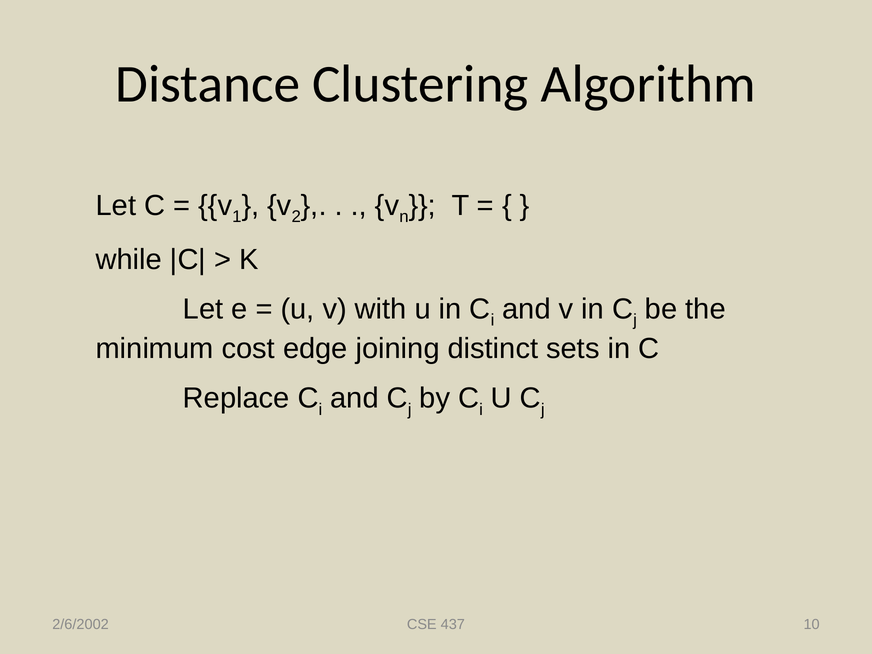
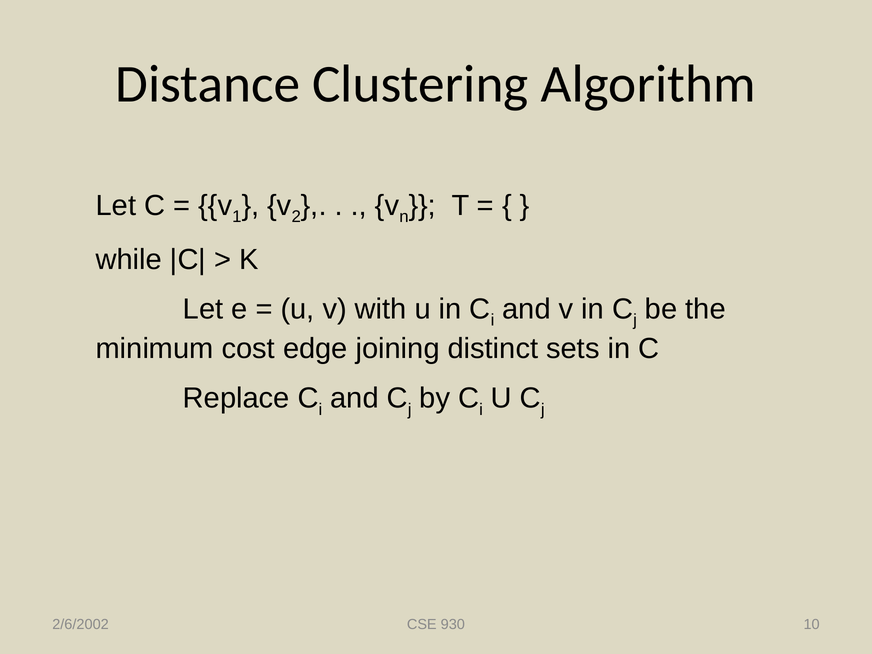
437: 437 -> 930
